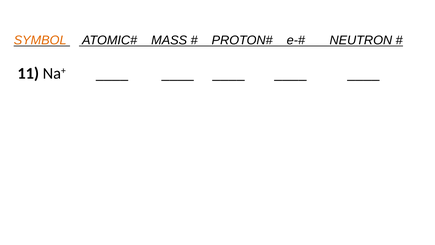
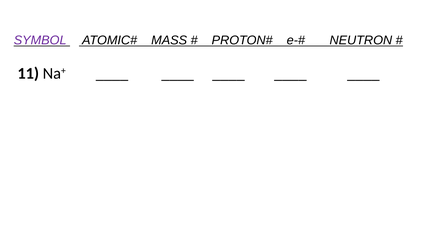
SYMBOL colour: orange -> purple
